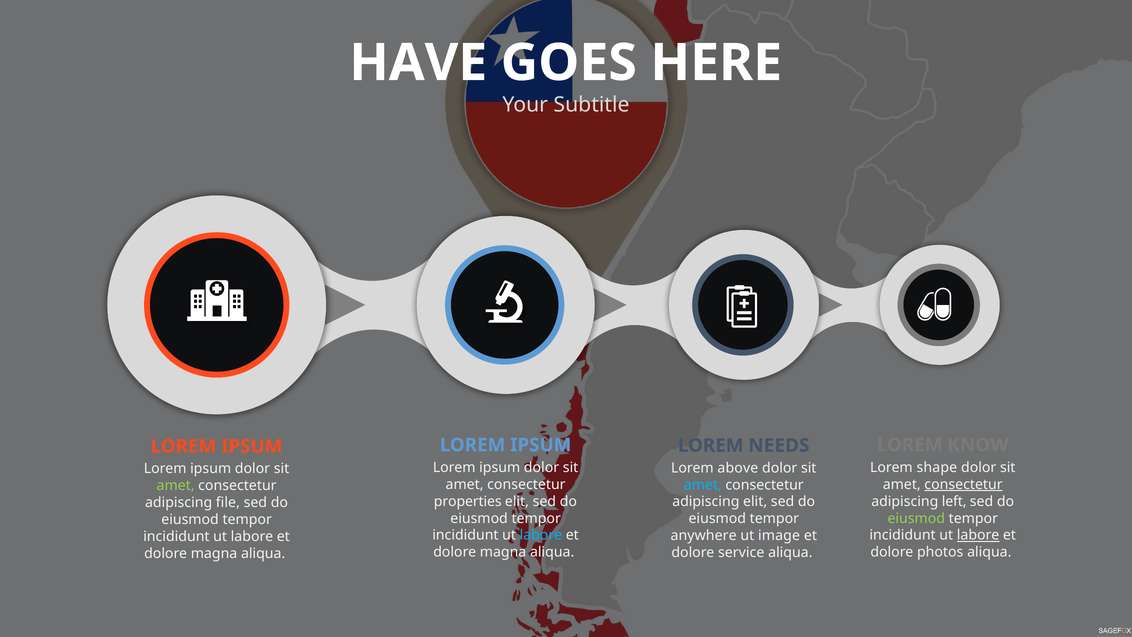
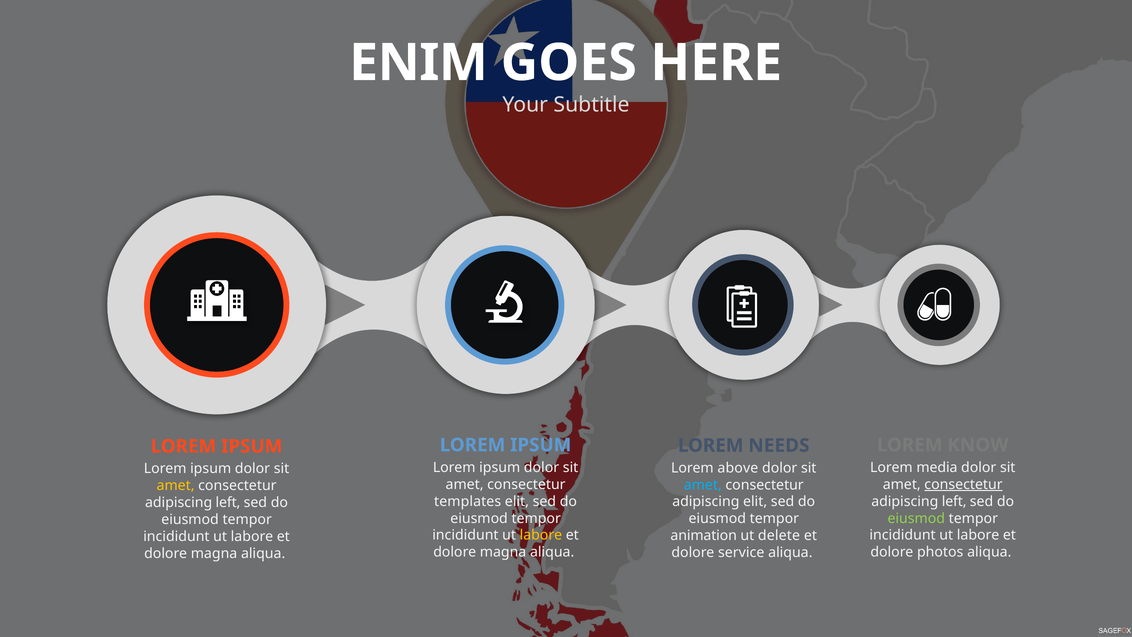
HAVE: HAVE -> ENIM
shape: shape -> media
amet at (176, 486) colour: light green -> yellow
properties: properties -> templates
file at (228, 502): file -> left
labore at (541, 535) colour: light blue -> yellow
labore at (978, 535) underline: present -> none
anywhere: anywhere -> animation
image: image -> delete
